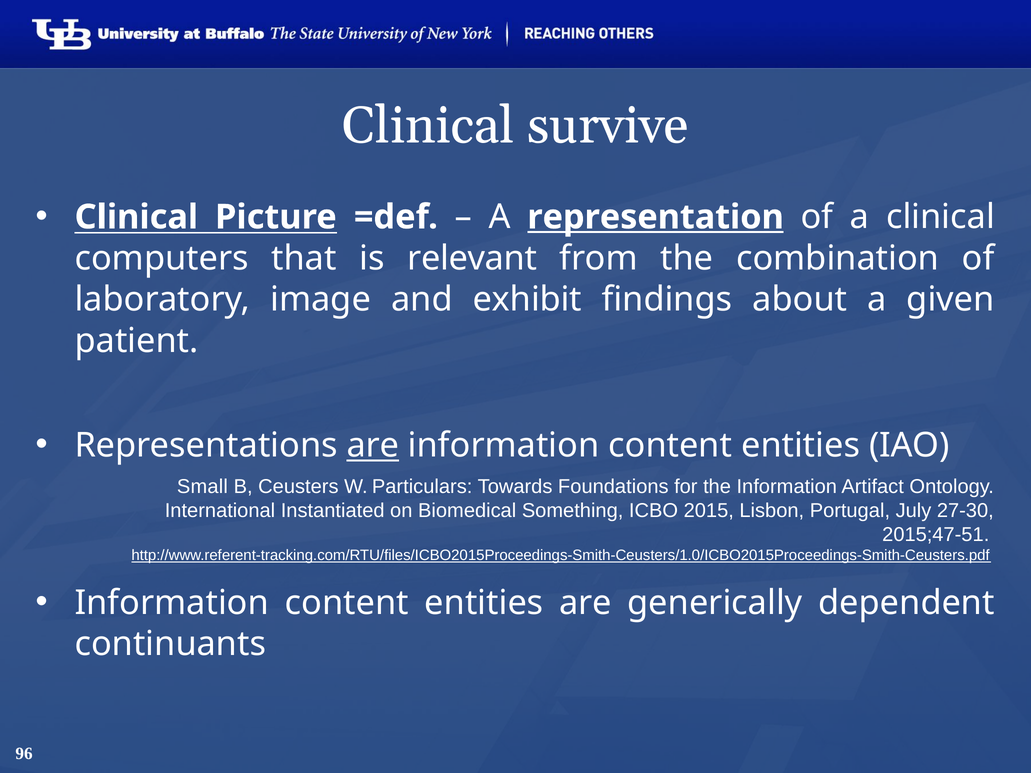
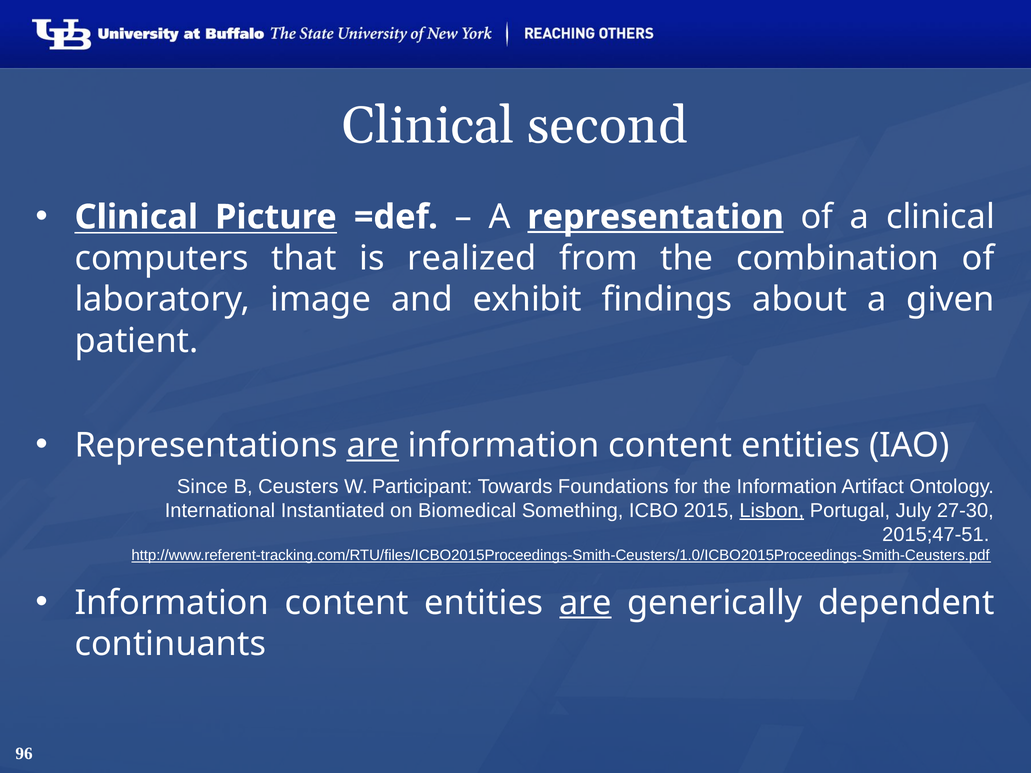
survive: survive -> second
relevant: relevant -> realized
Small: Small -> Since
Particulars: Particulars -> Participant
Lisbon underline: none -> present
are at (585, 603) underline: none -> present
